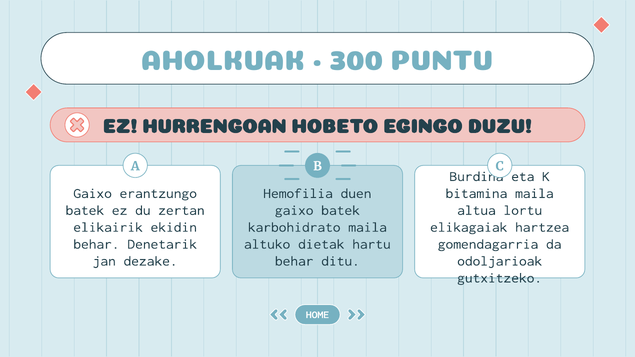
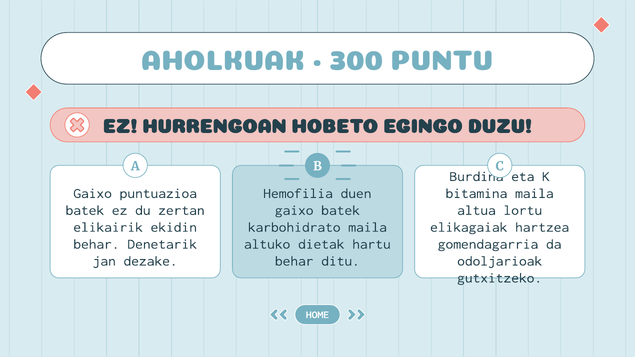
erantzungo: erantzungo -> puntuazioa
